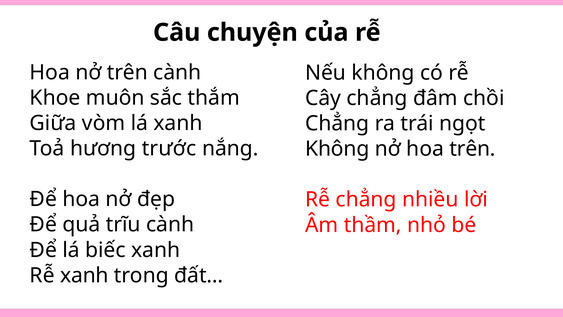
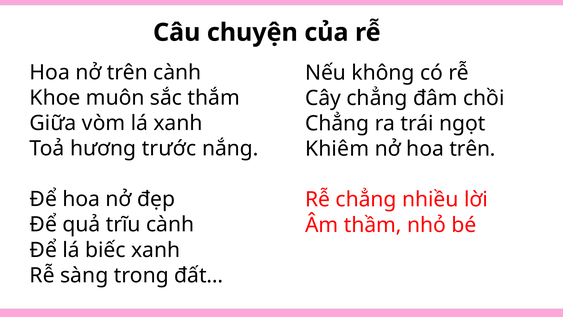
Không at (337, 149): Không -> Khiêm
Rễ xanh: xanh -> sàng
